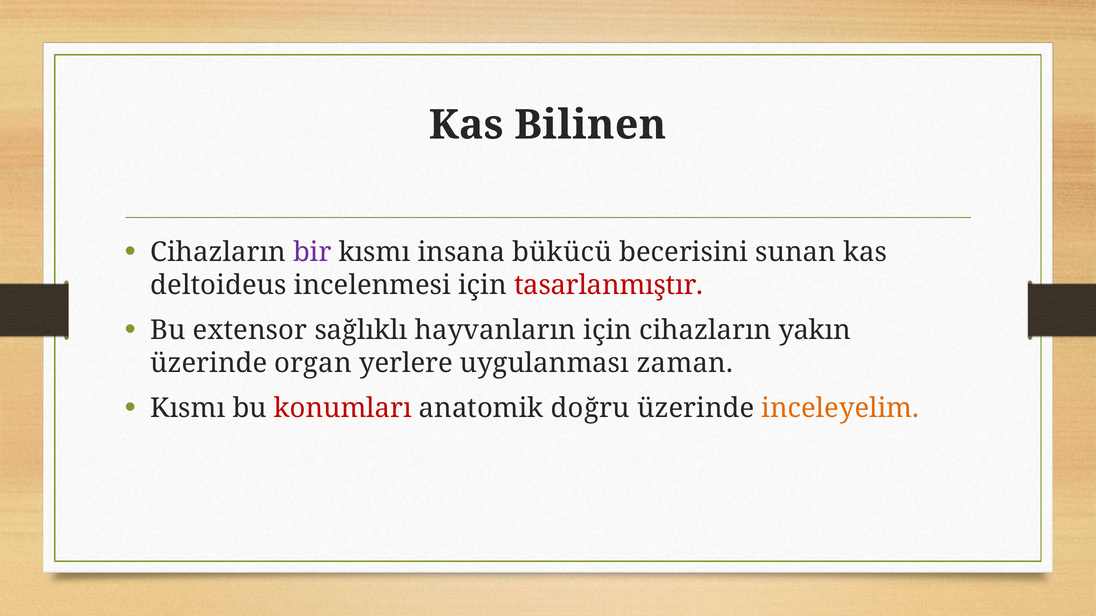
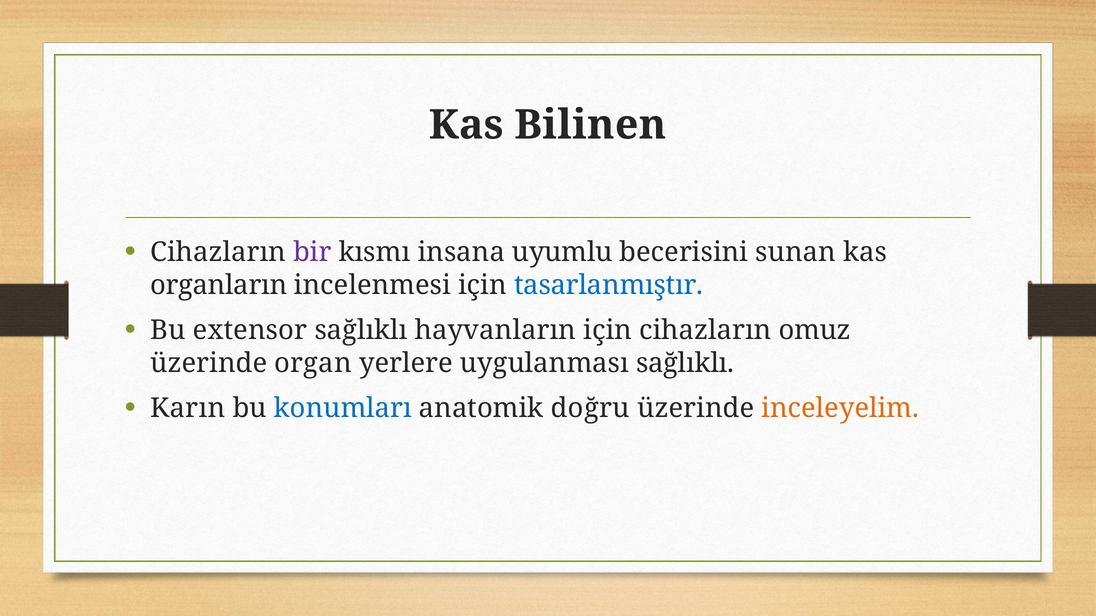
bükücü: bükücü -> uyumlu
deltoideus: deltoideus -> organların
tasarlanmıştır colour: red -> blue
yakın: yakın -> omuz
uygulanması zaman: zaman -> sağlıklı
Kısmı at (188, 409): Kısmı -> Karın
konumları colour: red -> blue
